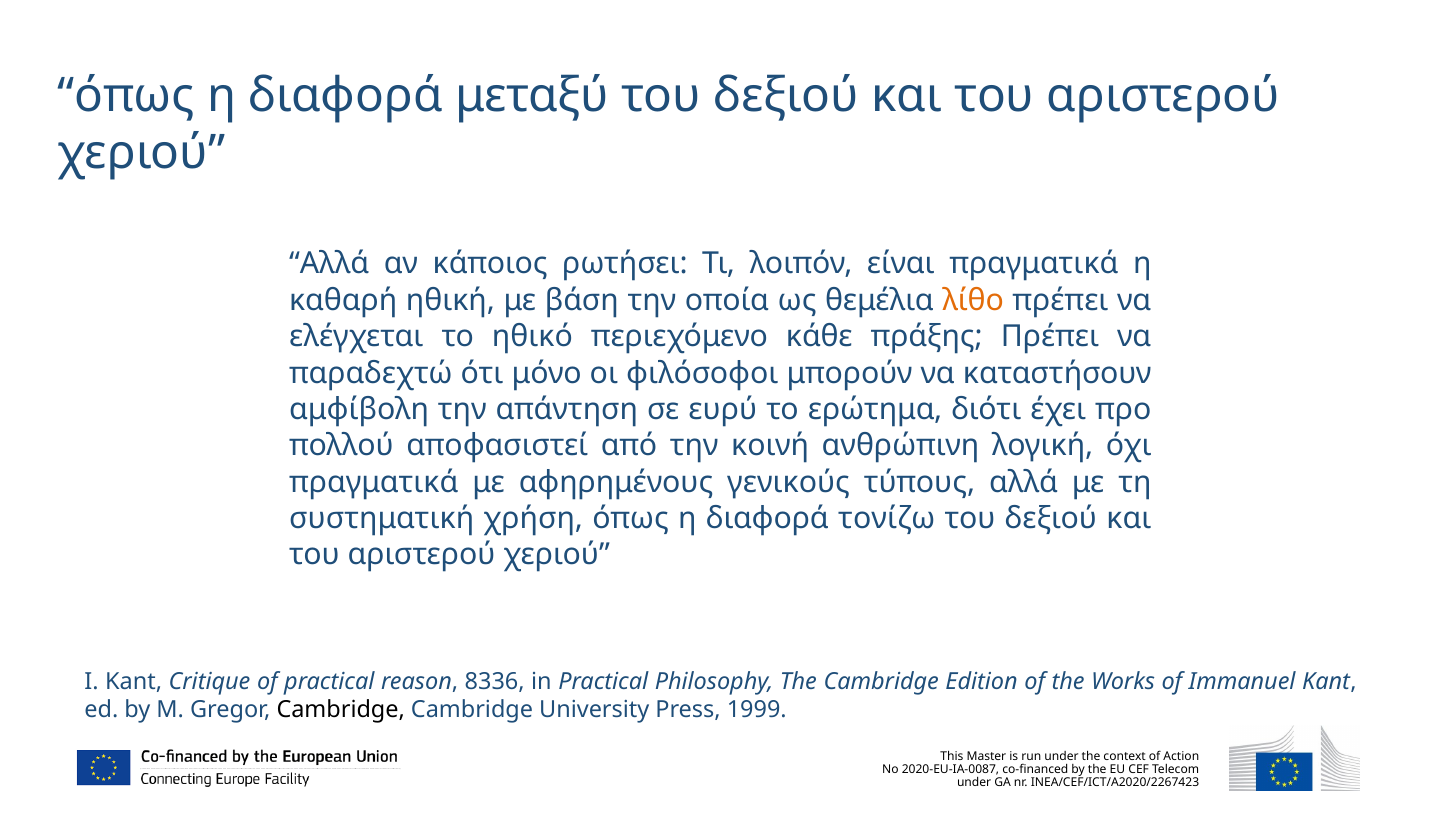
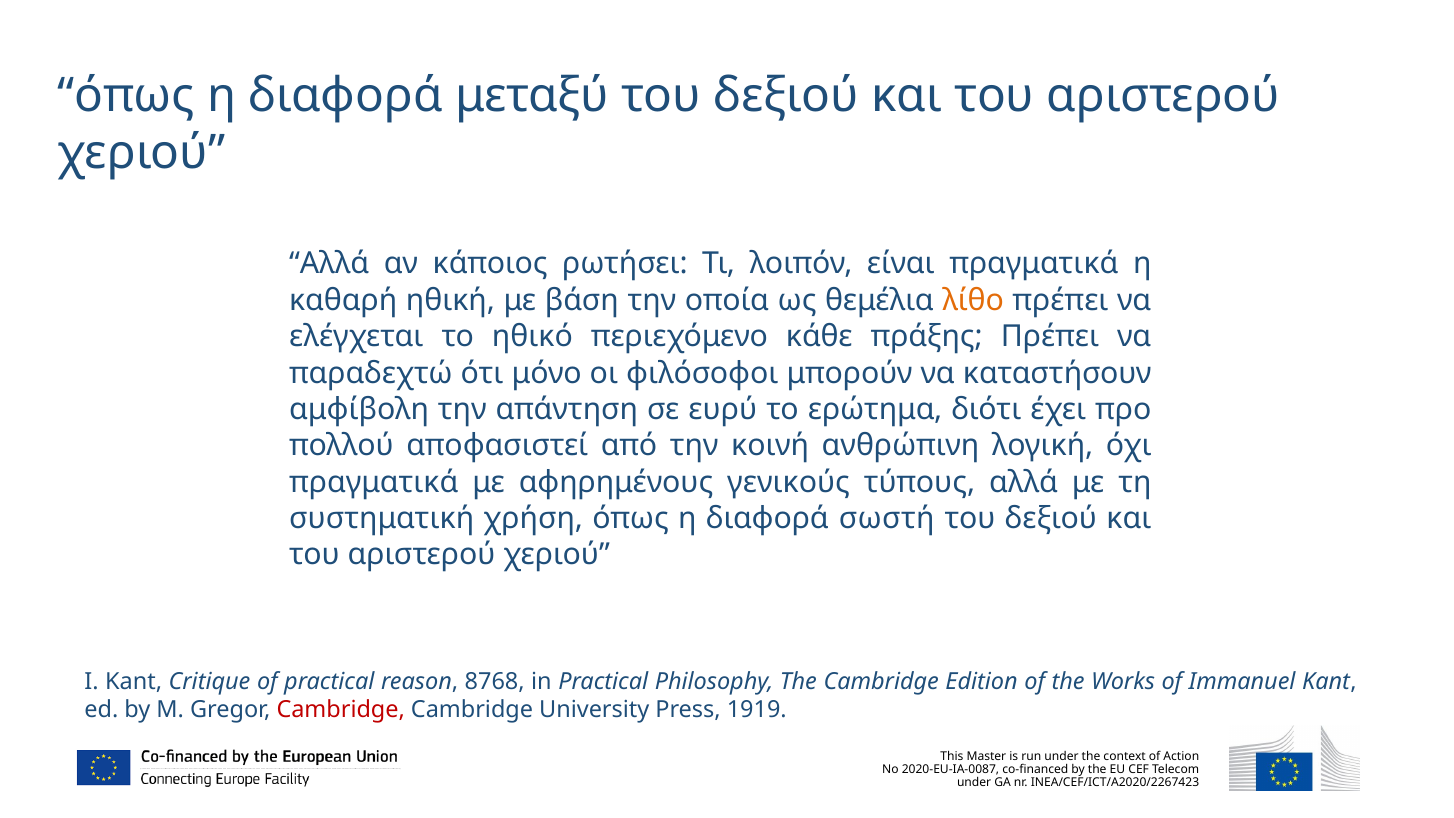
τονίζω: τονίζω -> σωστή
8336: 8336 -> 8768
Cambridge at (341, 710) colour: black -> red
1999: 1999 -> 1919
